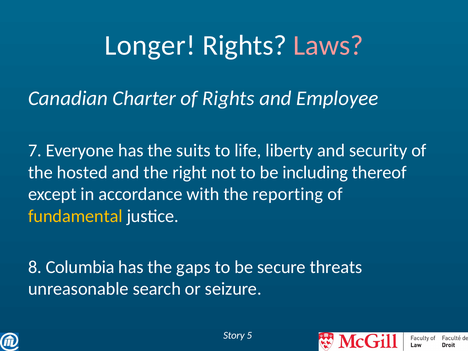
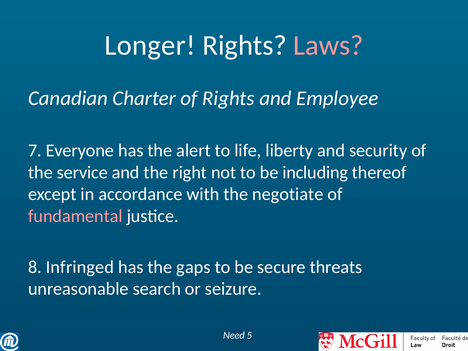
suits: suits -> alert
hosted: hosted -> service
reporting: reporting -> negotiate
fundamental colour: yellow -> pink
Columbia: Columbia -> Infringed
Story: Story -> Need
